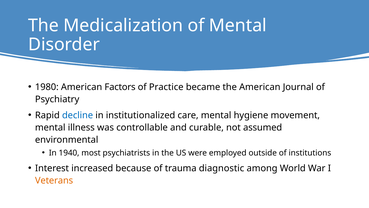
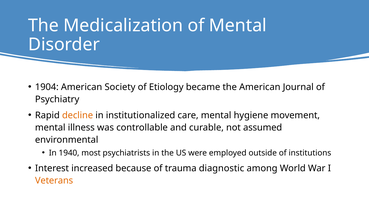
1980: 1980 -> 1904
Factors: Factors -> Society
Practice: Practice -> Etiology
decline colour: blue -> orange
